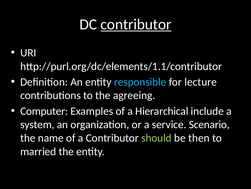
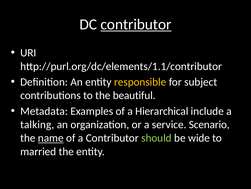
responsible colour: light blue -> yellow
lecture: lecture -> subject
agreeing: agreeing -> beautiful
Computer: Computer -> Metadata
system: system -> talking
name underline: none -> present
then: then -> wide
